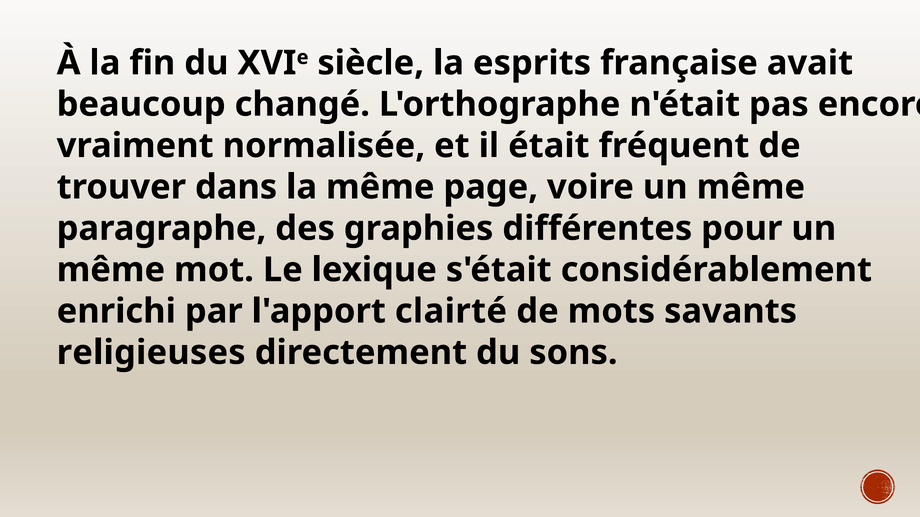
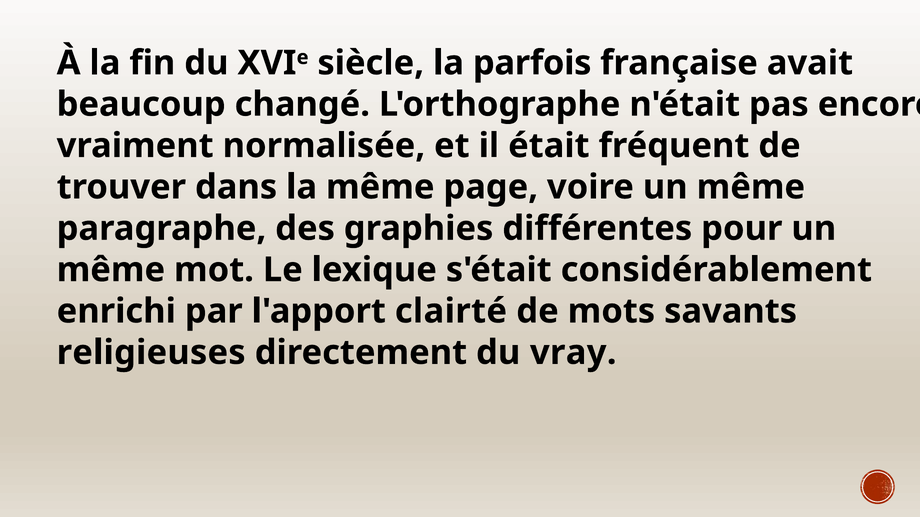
esprits: esprits -> parfois
sons: sons -> vray
